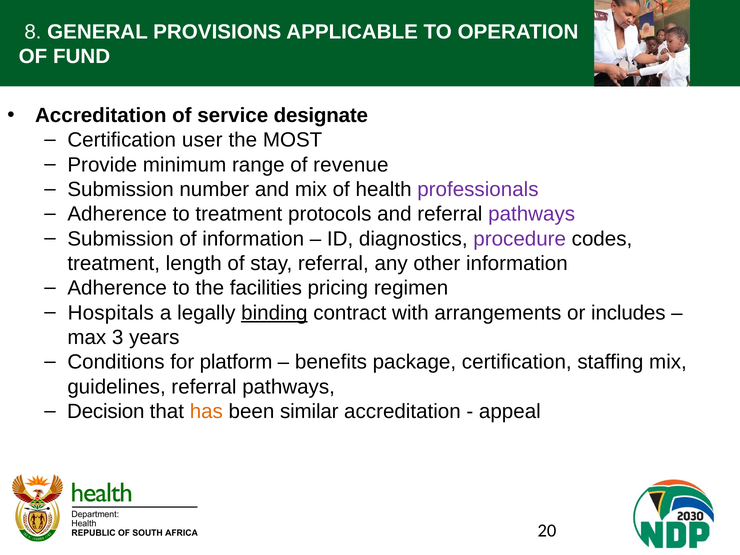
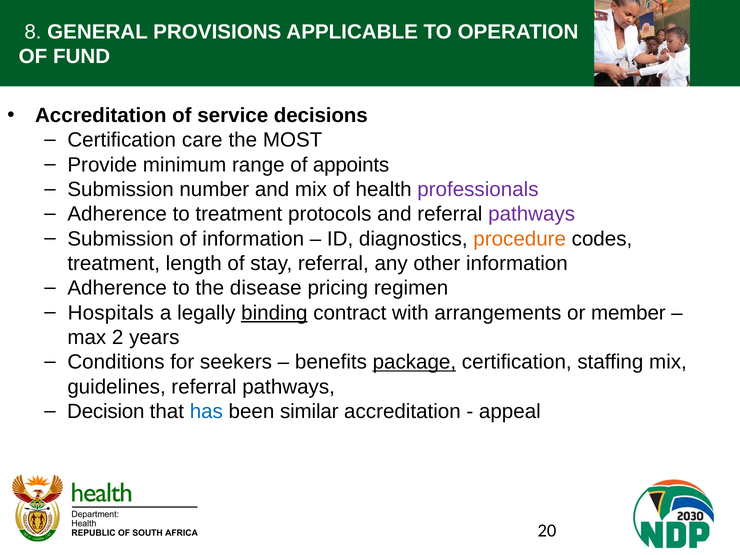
designate: designate -> decisions
user: user -> care
revenue: revenue -> appoints
procedure colour: purple -> orange
facilities: facilities -> disease
includes: includes -> member
3: 3 -> 2
platform: platform -> seekers
package underline: none -> present
has colour: orange -> blue
